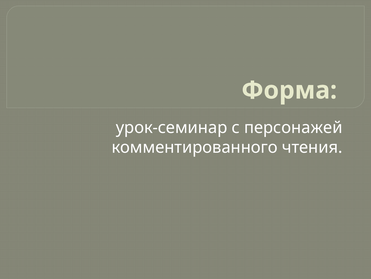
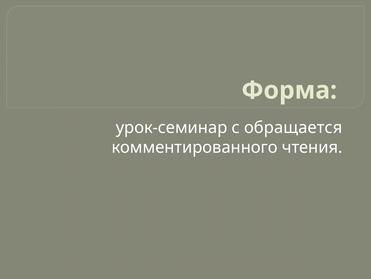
персонажей: персонажей -> обращается
